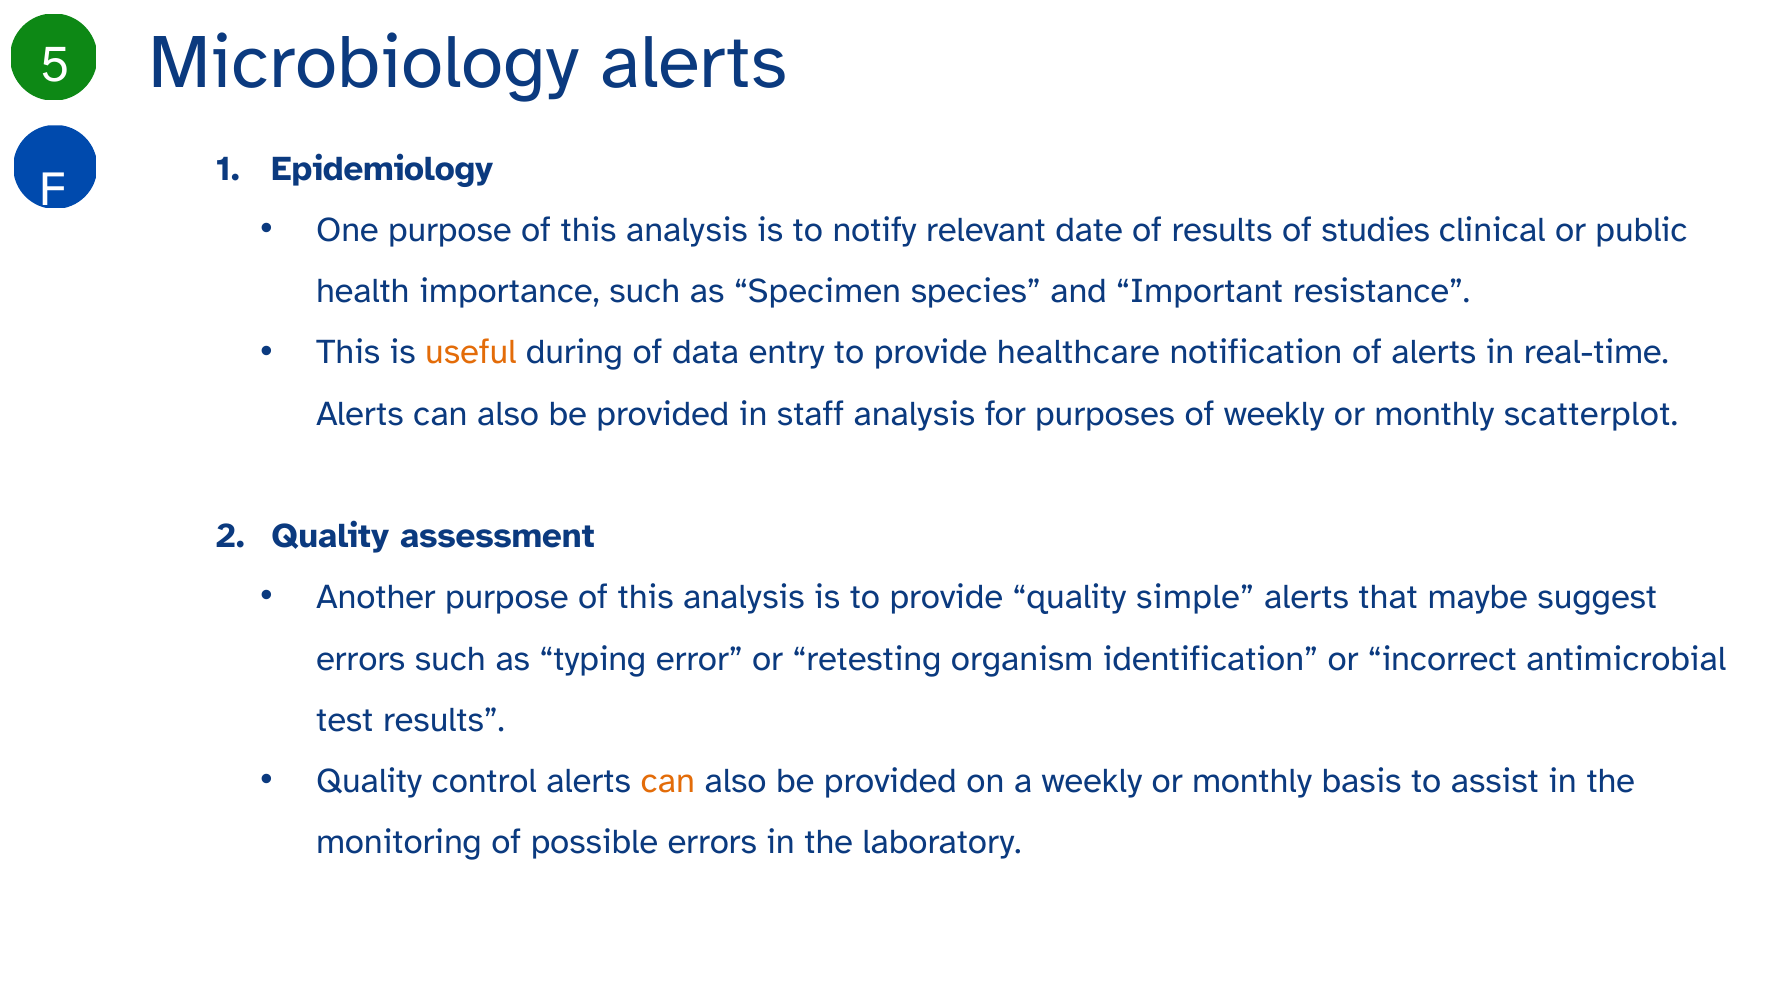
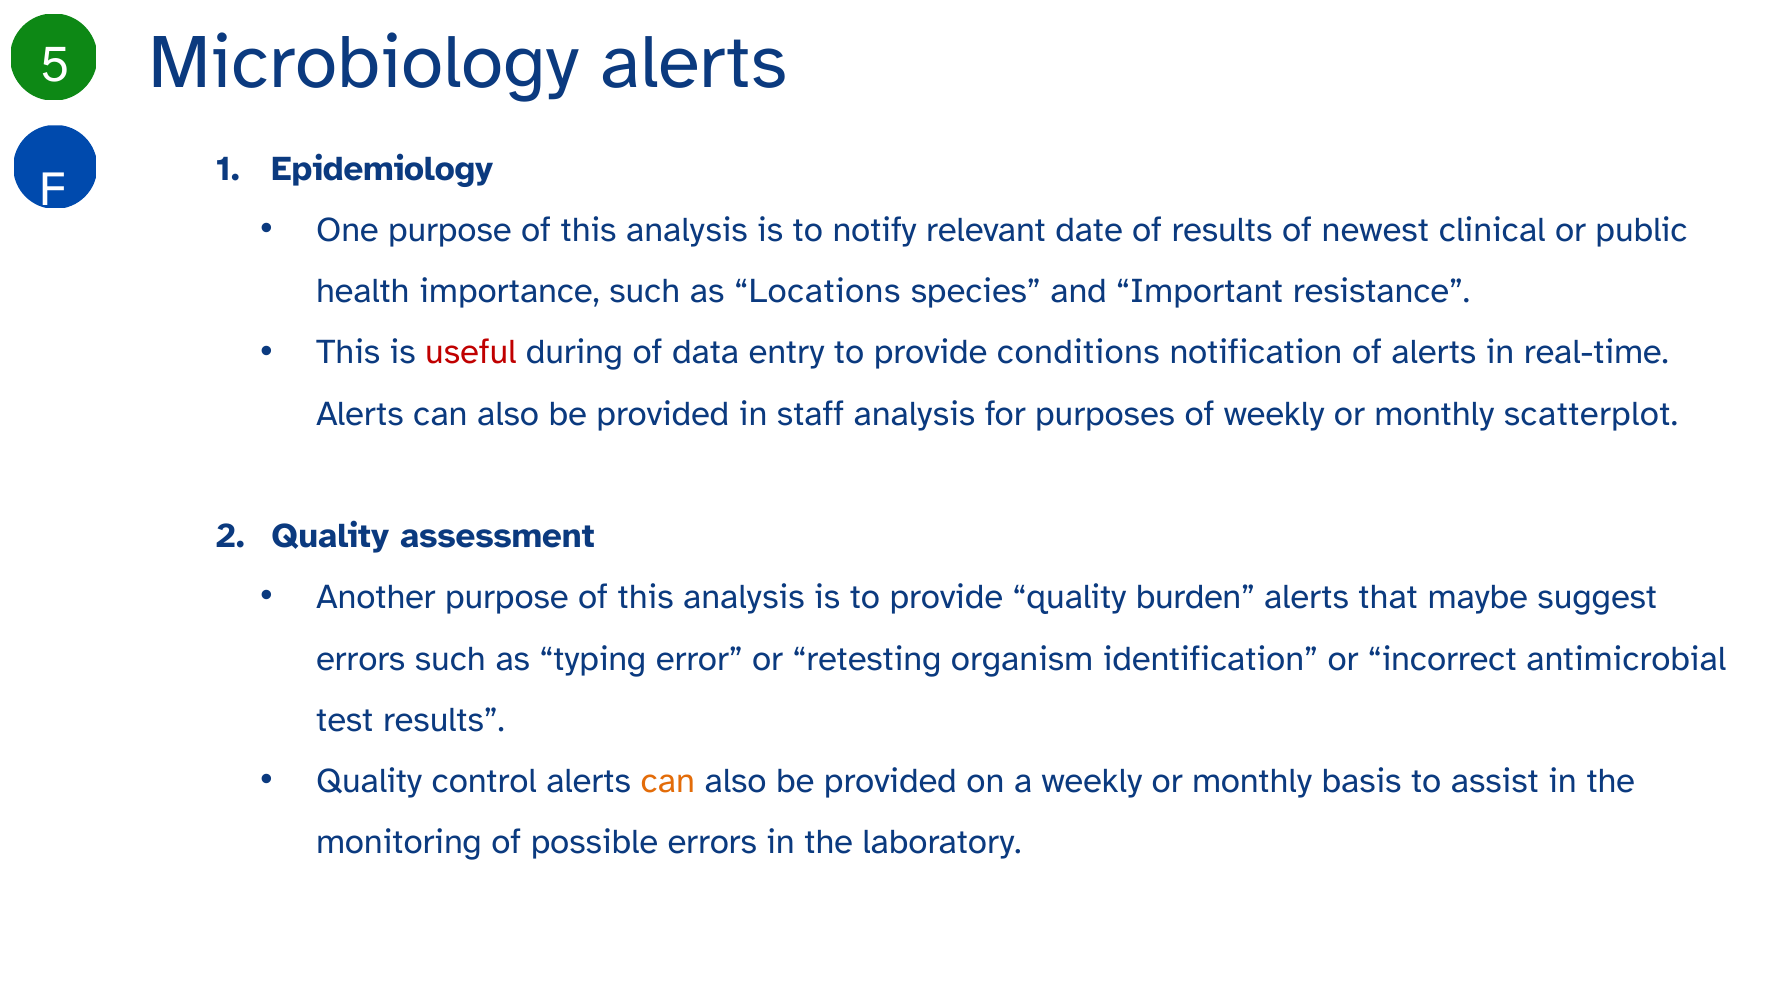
studies: studies -> newest
Specimen: Specimen -> Locations
useful colour: orange -> red
healthcare: healthcare -> conditions
simple: simple -> burden
